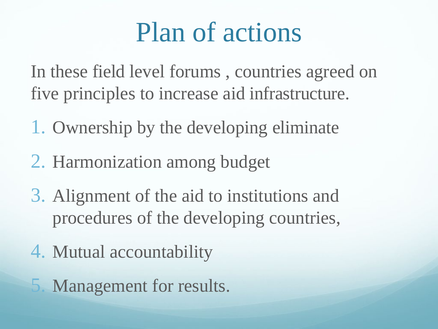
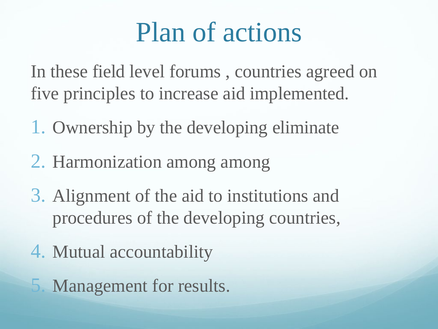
infrastructure: infrastructure -> implemented
among budget: budget -> among
